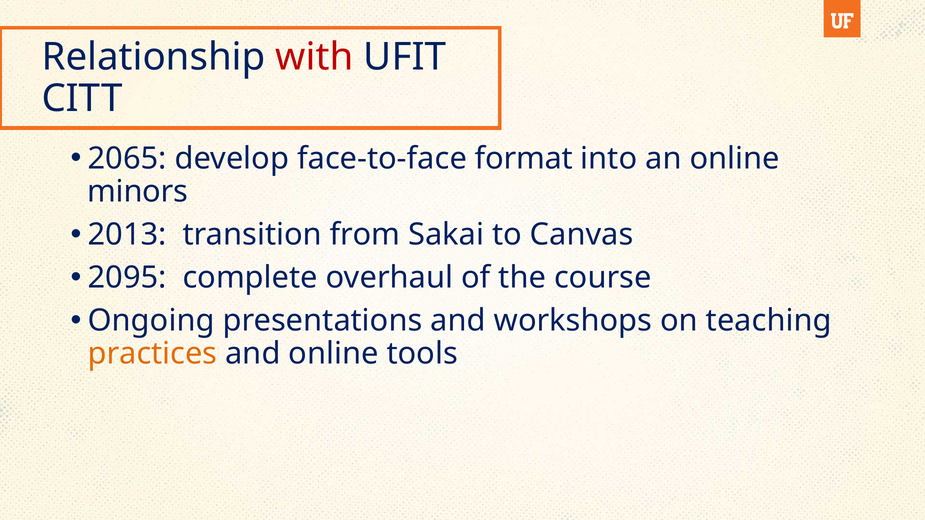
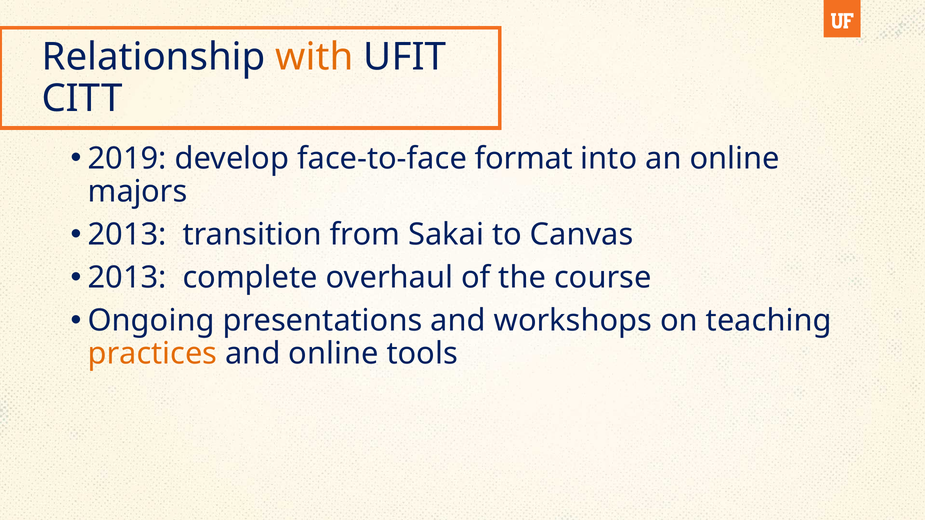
with colour: red -> orange
2065: 2065 -> 2019
minors: minors -> majors
2095 at (127, 278): 2095 -> 2013
